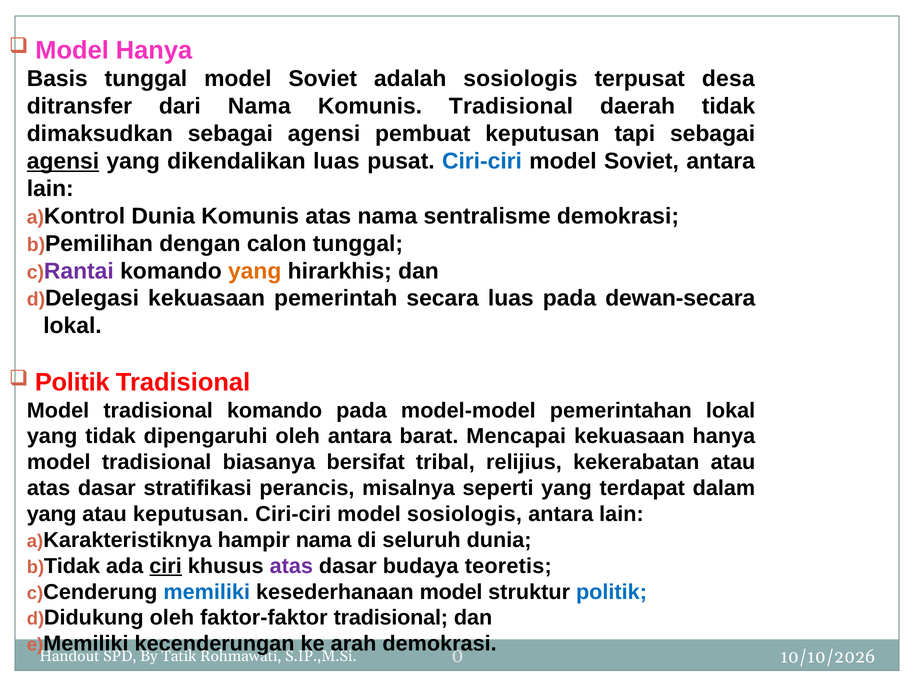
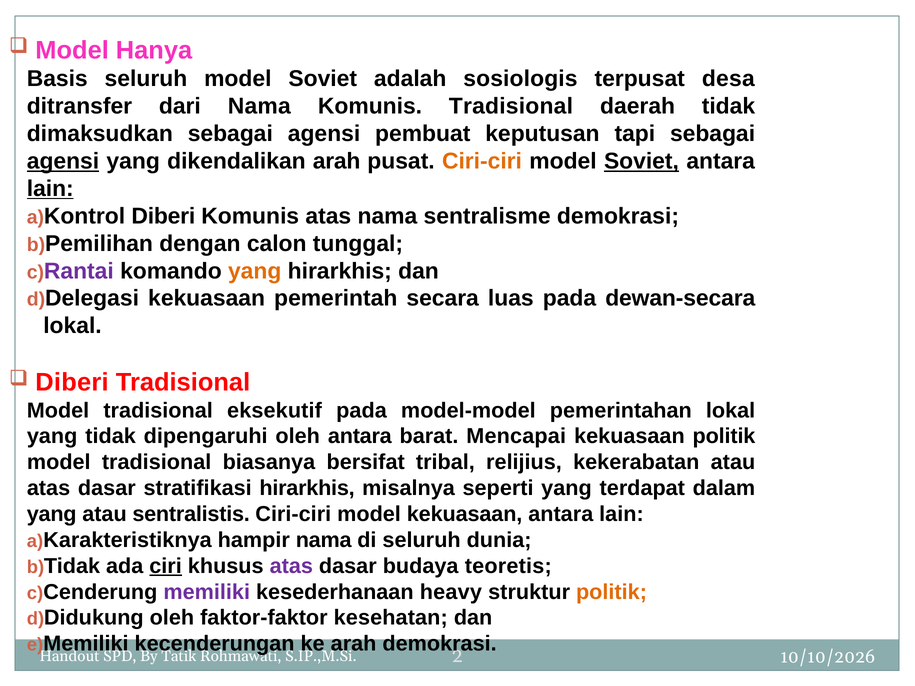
Basis tunggal: tunggal -> seluruh
dikendalikan luas: luas -> arah
Ciri-ciri at (482, 161) colour: blue -> orange
Soviet at (641, 161) underline: none -> present
lain at (50, 189) underline: none -> present
Kontrol Dunia: Dunia -> Diberi
Politik at (72, 383): Politik -> Diberi
tradisional komando: komando -> eksekutif
kekuasaan hanya: hanya -> politik
stratifikasi perancis: perancis -> hirarkhis
atau keputusan: keputusan -> sentralistis
model sosiologis: sosiologis -> kekuasaan
memiliki colour: blue -> purple
kesederhanaan model: model -> heavy
politik at (611, 592) colour: blue -> orange
faktor-faktor tradisional: tradisional -> kesehatan
0: 0 -> 2
